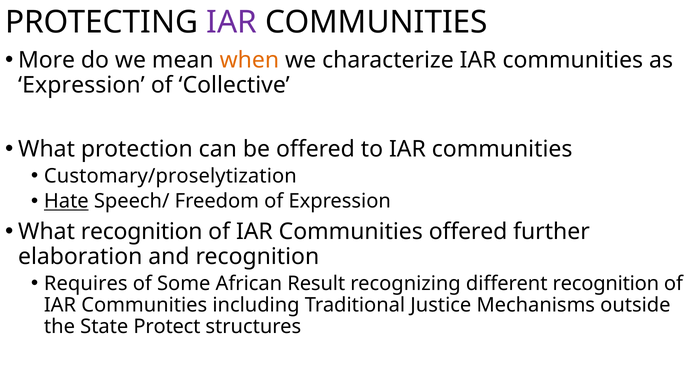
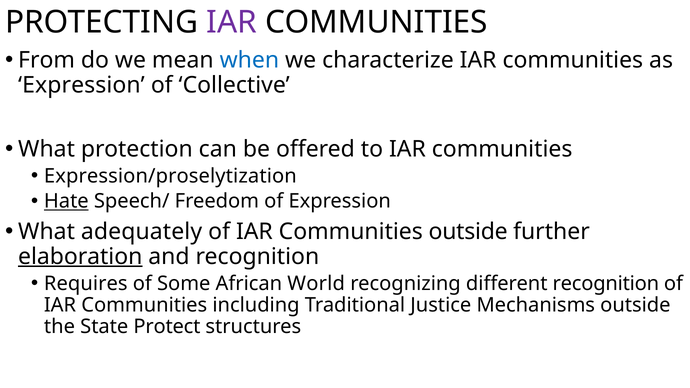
More: More -> From
when colour: orange -> blue
Customary/proselytization: Customary/proselytization -> Expression/proselytization
What recognition: recognition -> adequately
Communities offered: offered -> outside
elaboration underline: none -> present
Result: Result -> World
